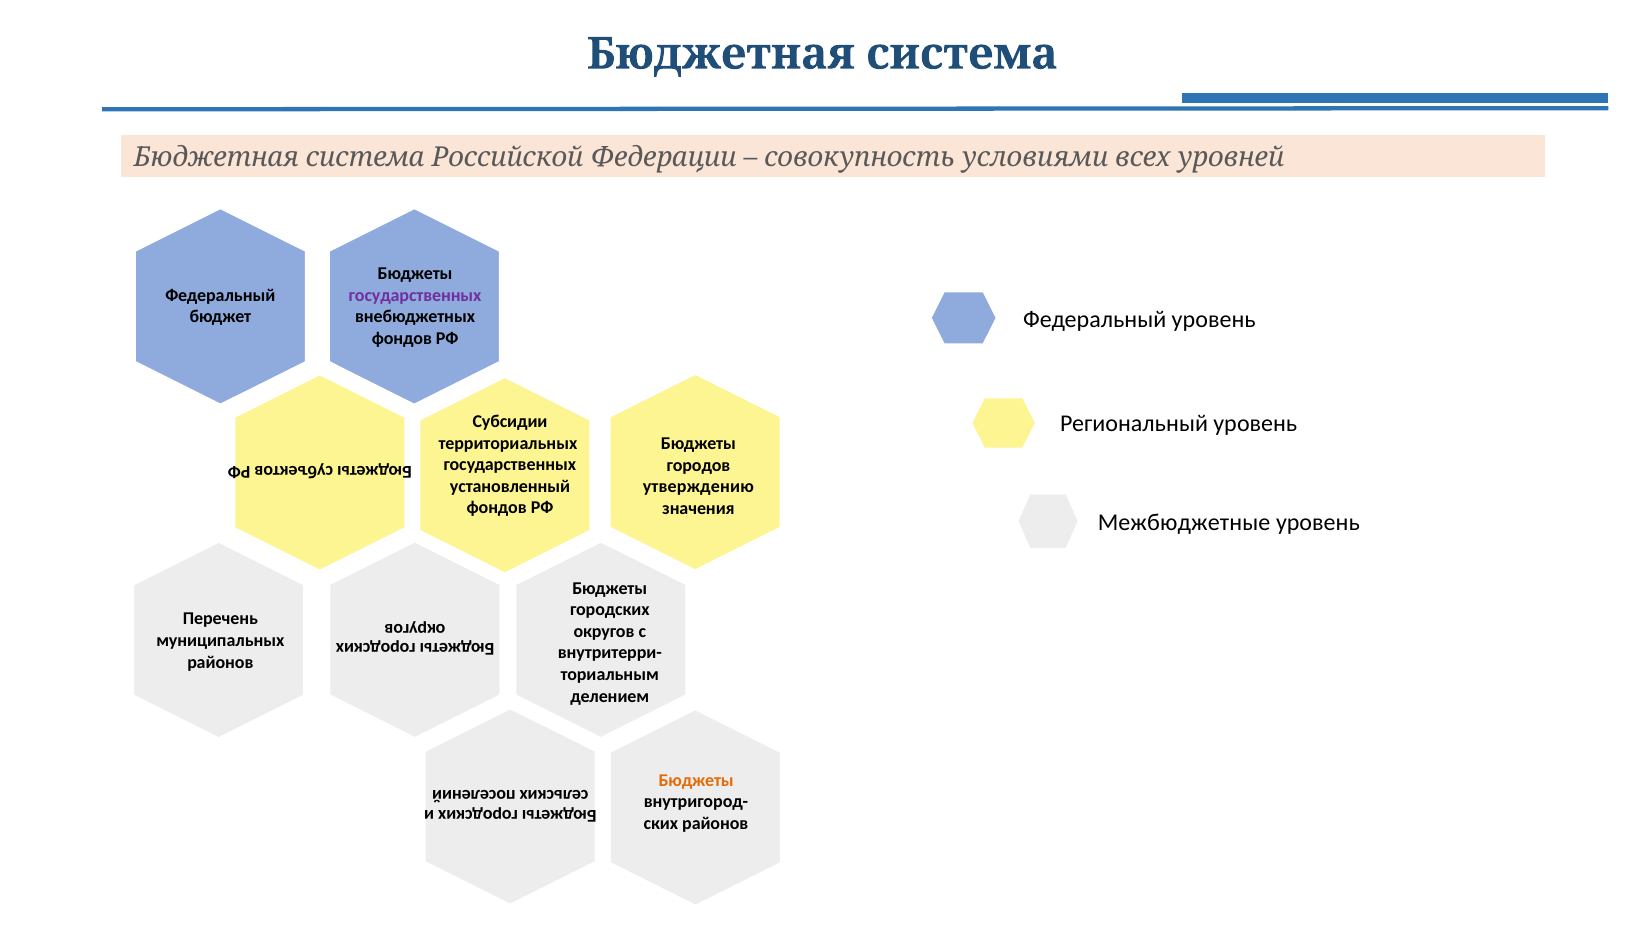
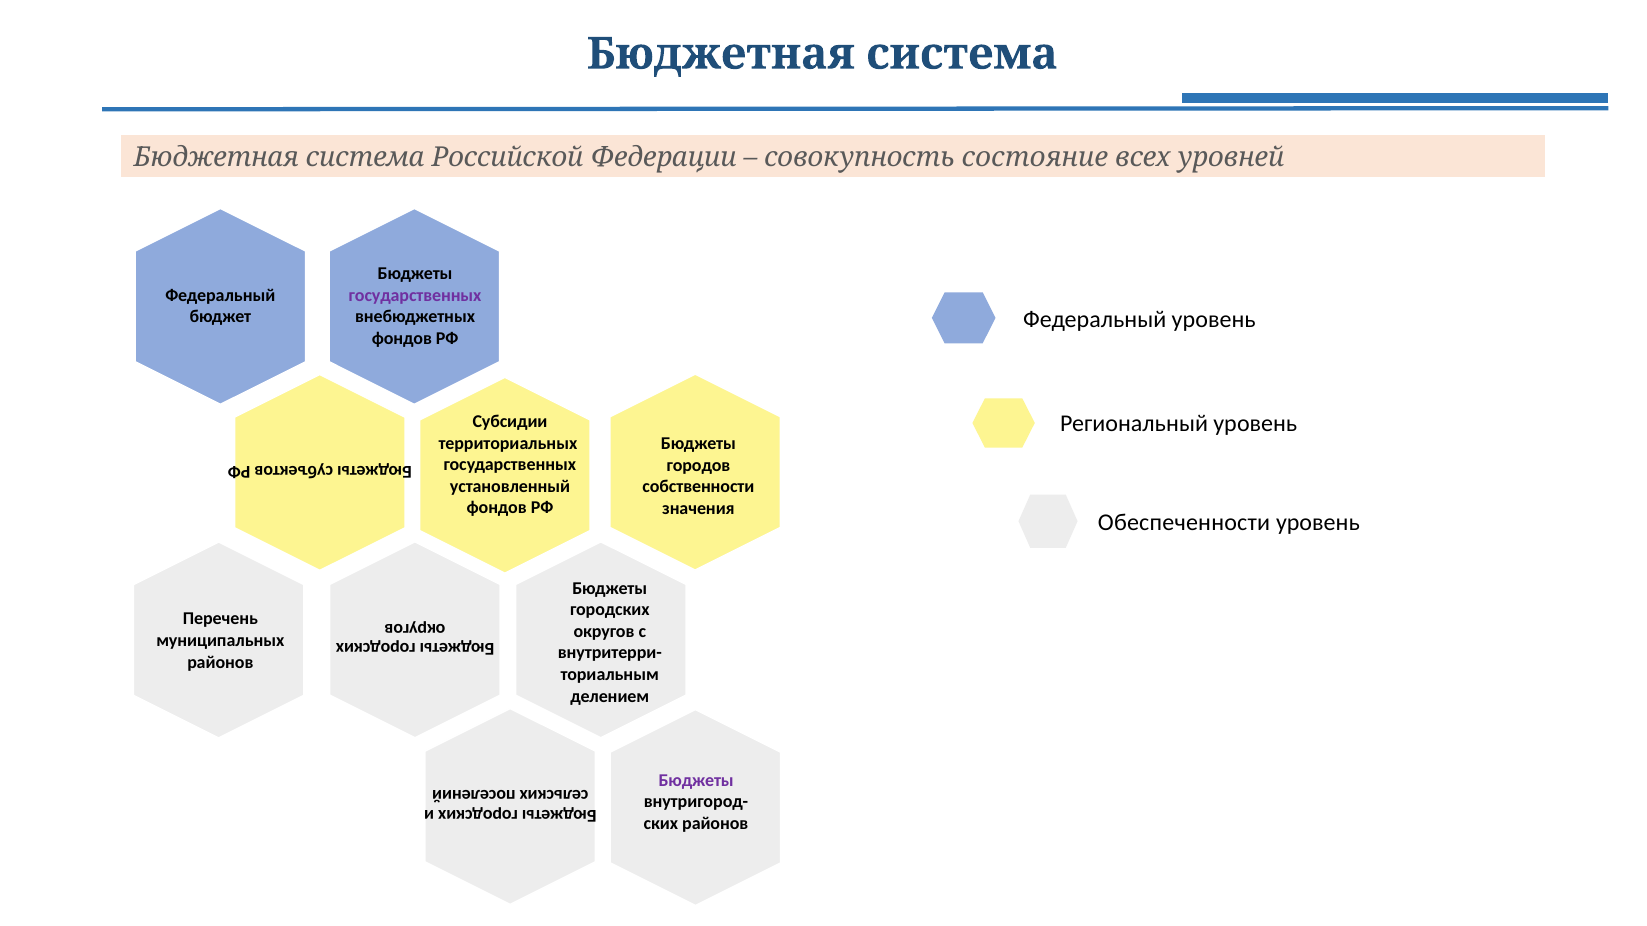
условиями: условиями -> состояние
утверждению: утверждению -> собственности
Межбюджетные: Межбюджетные -> Обеспеченности
Бюджеты at (696, 781) colour: orange -> purple
